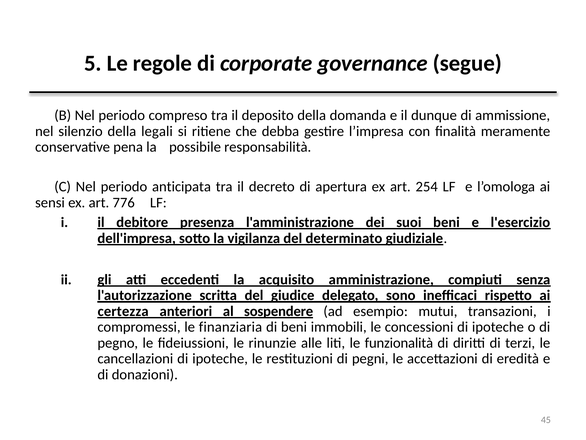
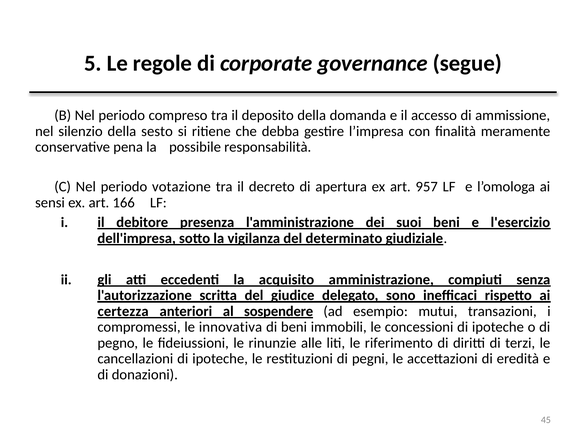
dunque: dunque -> accesso
legali: legali -> sesto
anticipata: anticipata -> votazione
254: 254 -> 957
776: 776 -> 166
finanziaria: finanziaria -> innovativa
funzionalità: funzionalità -> riferimento
